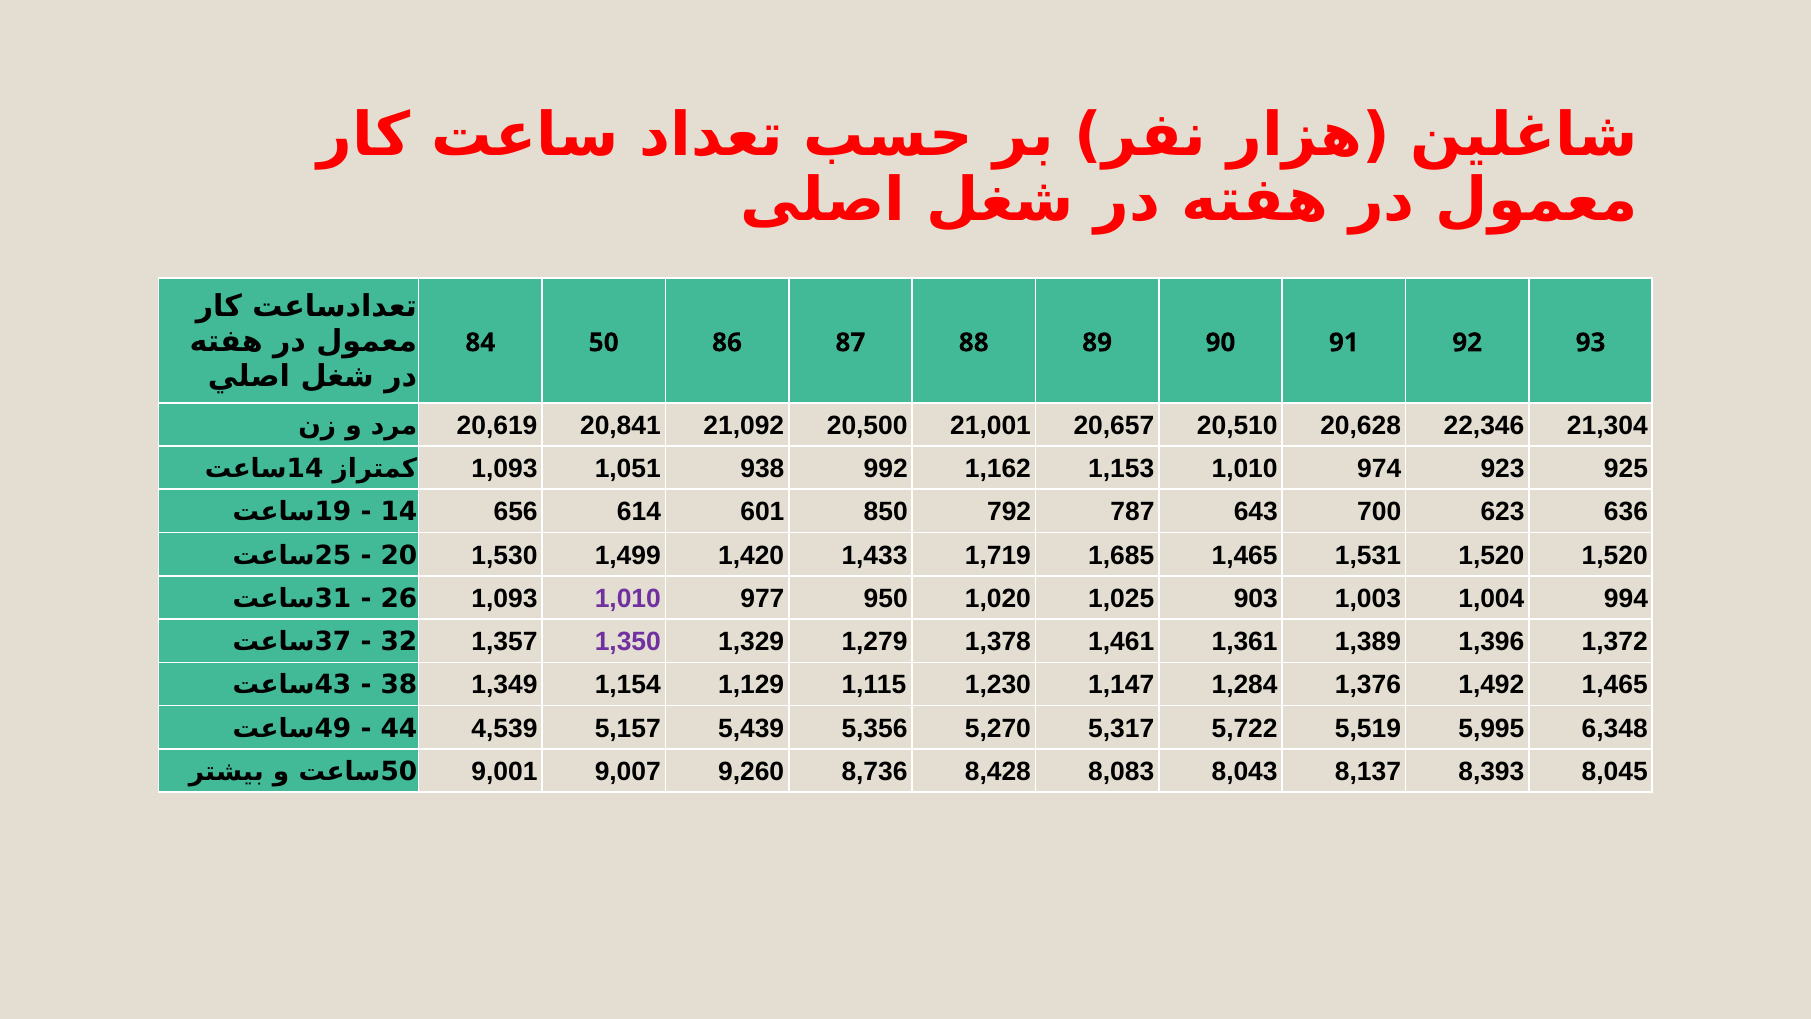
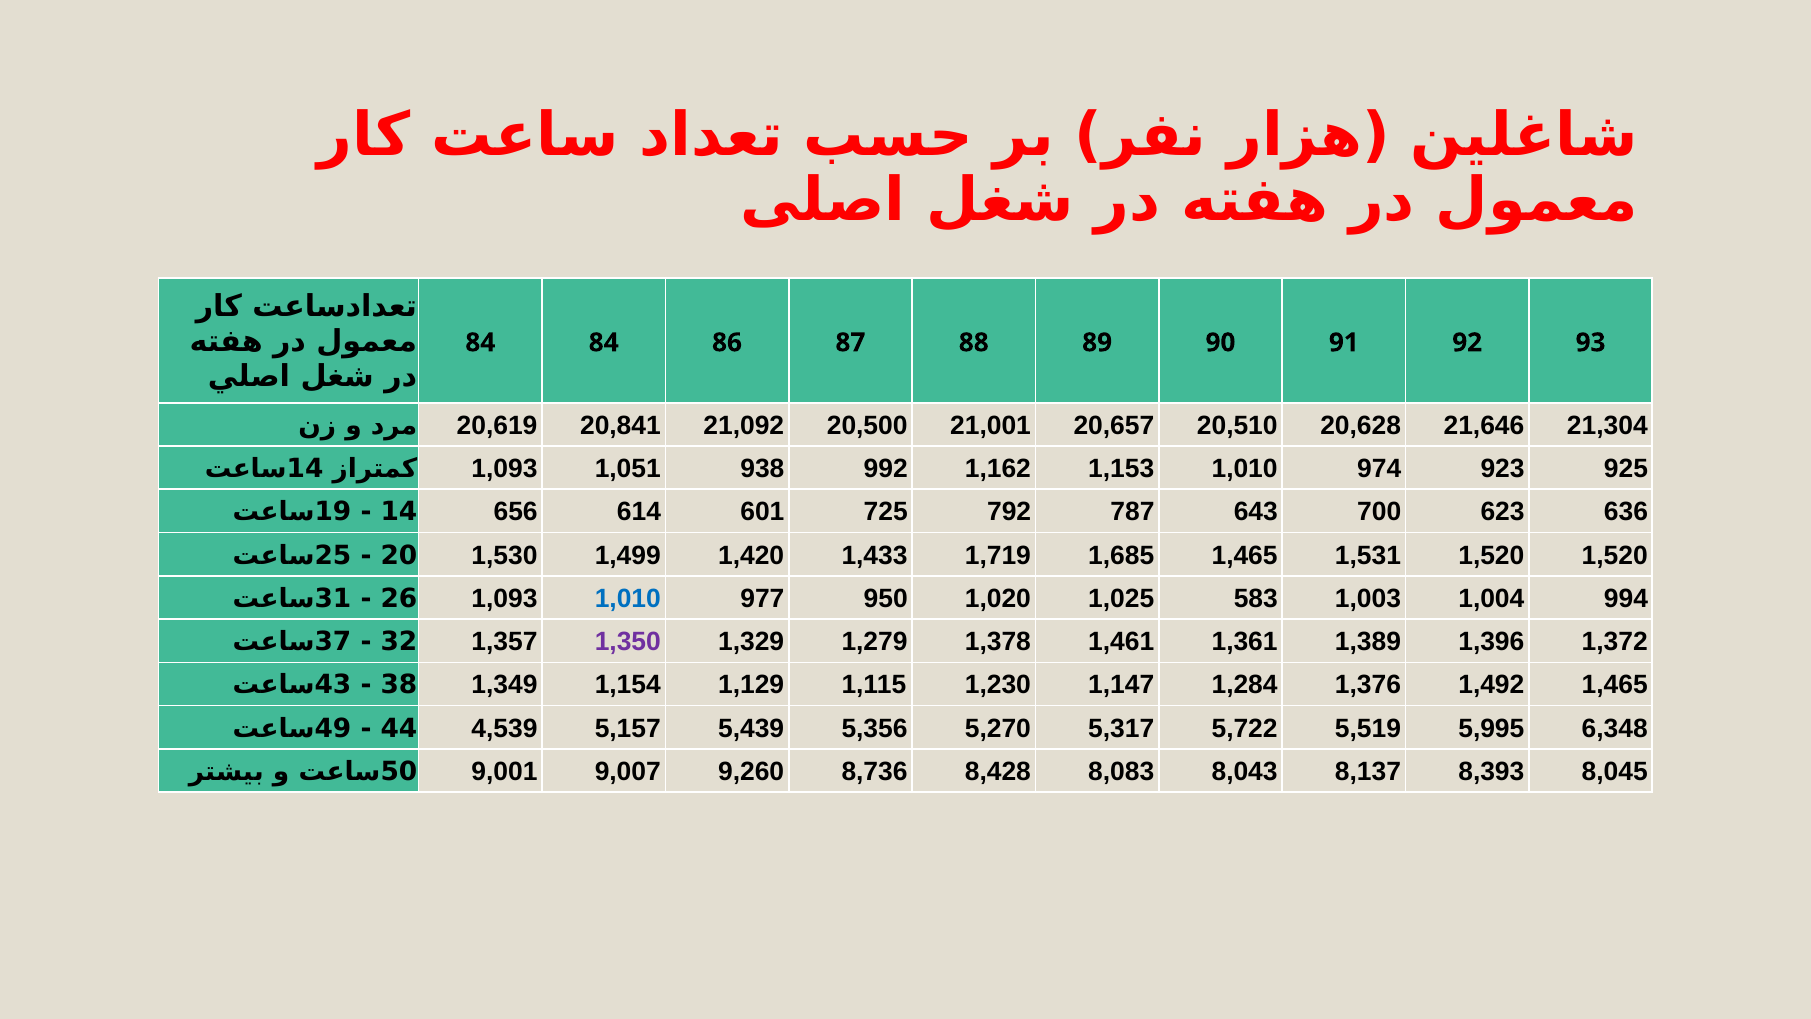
84 50: 50 -> 84
22,346: 22,346 -> 21,646
850: 850 -> 725
1,010 at (628, 598) colour: purple -> blue
903: 903 -> 583
